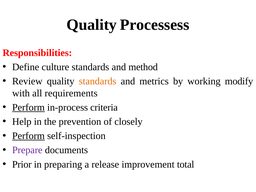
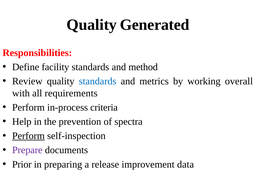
Processess: Processess -> Generated
culture: culture -> facility
standards at (98, 81) colour: orange -> blue
modify: modify -> overall
Perform at (28, 107) underline: present -> none
closely: closely -> spectra
total: total -> data
